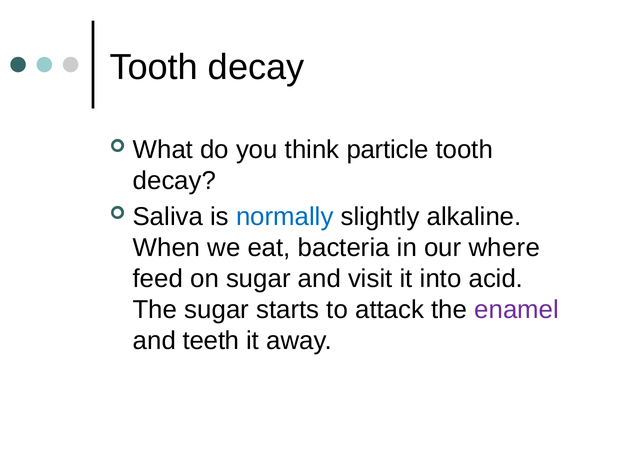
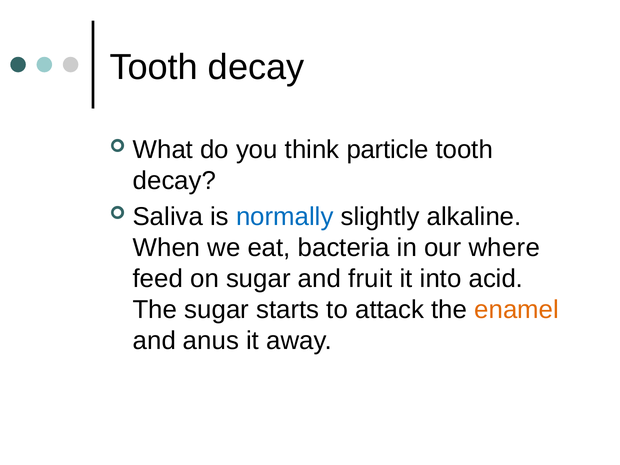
visit: visit -> fruit
enamel colour: purple -> orange
teeth: teeth -> anus
